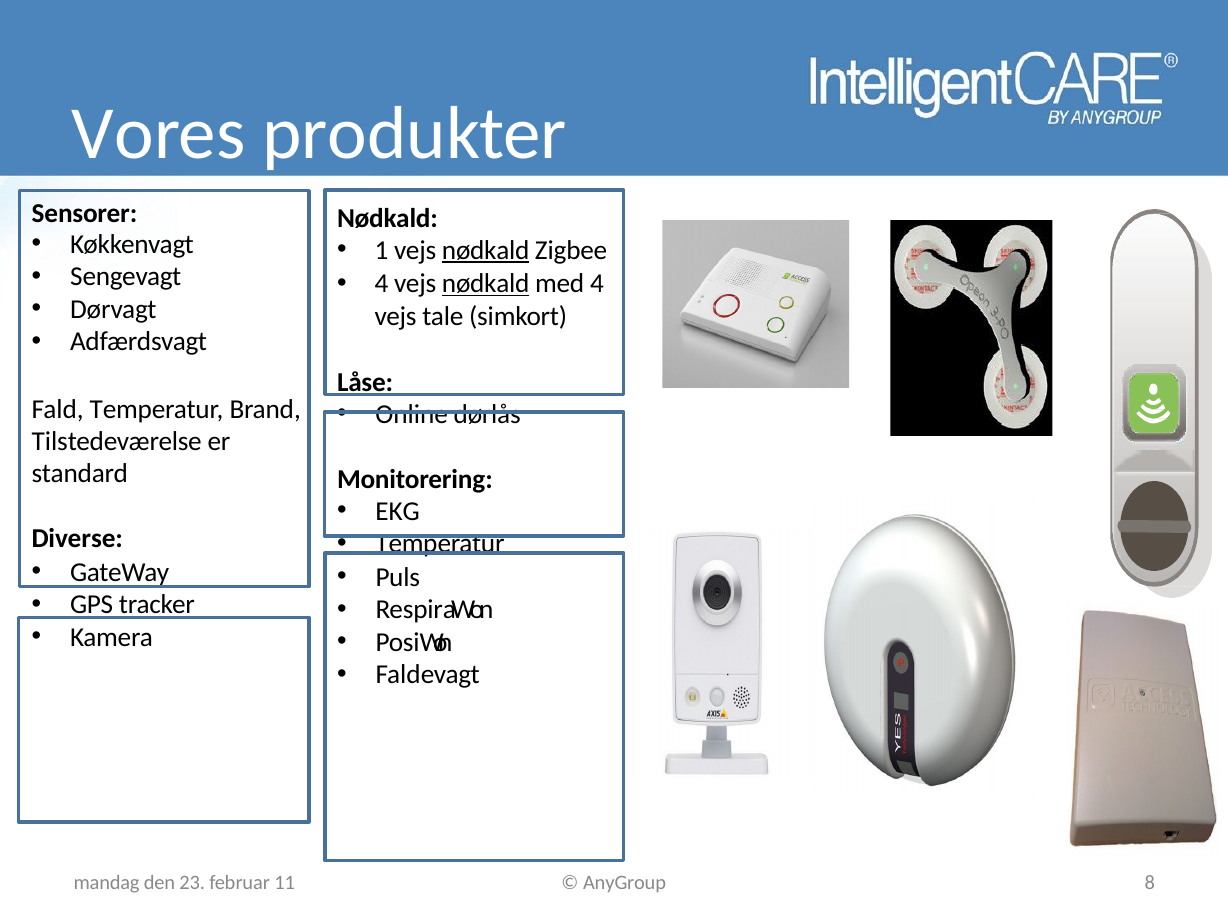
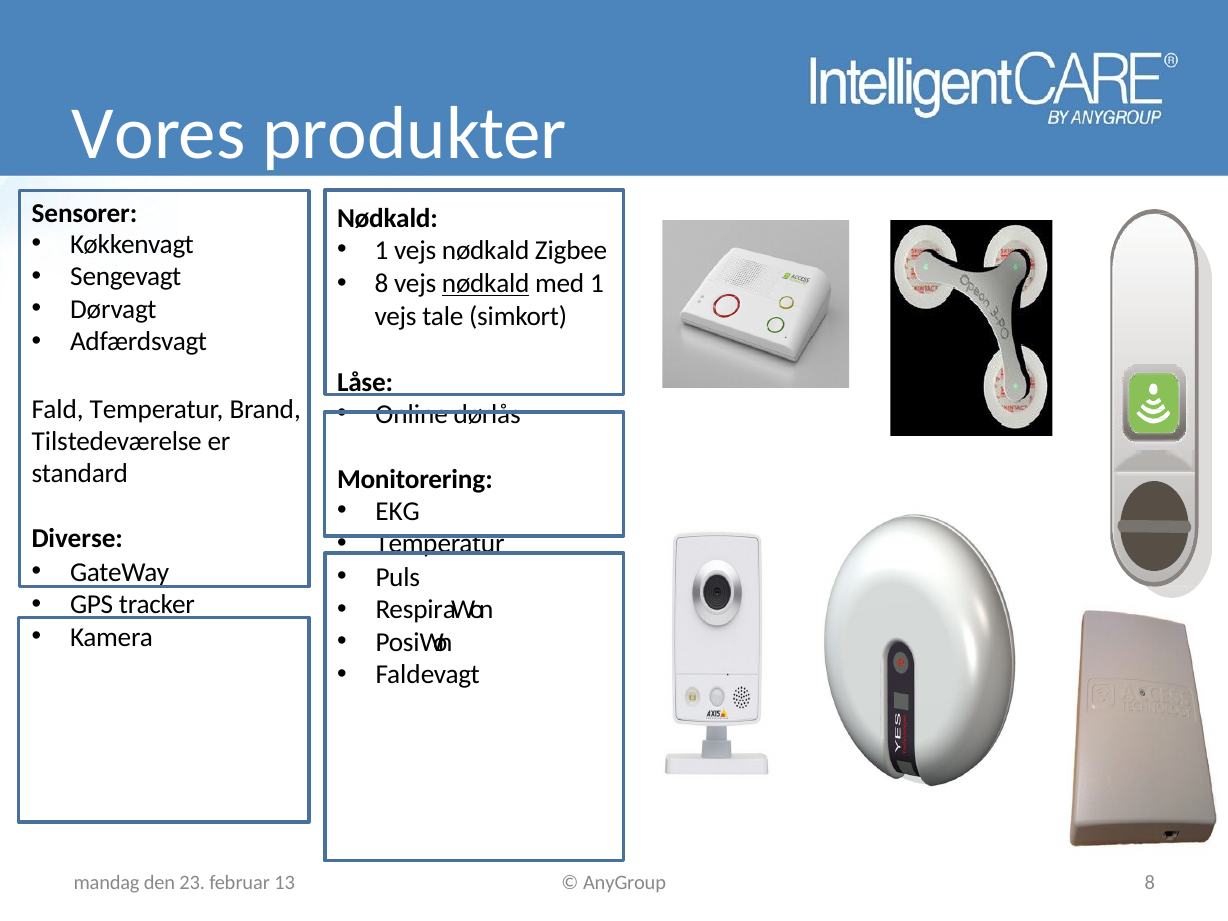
nødkald at (486, 250) underline: present -> none
4 at (382, 284): 4 -> 8
med 4: 4 -> 1
11: 11 -> 13
